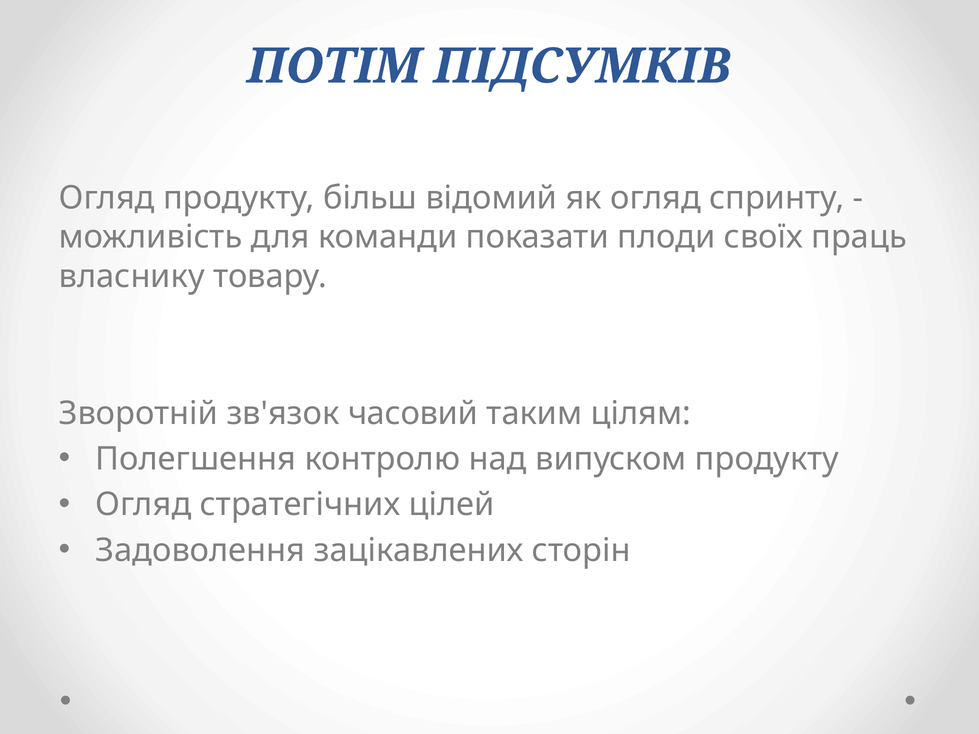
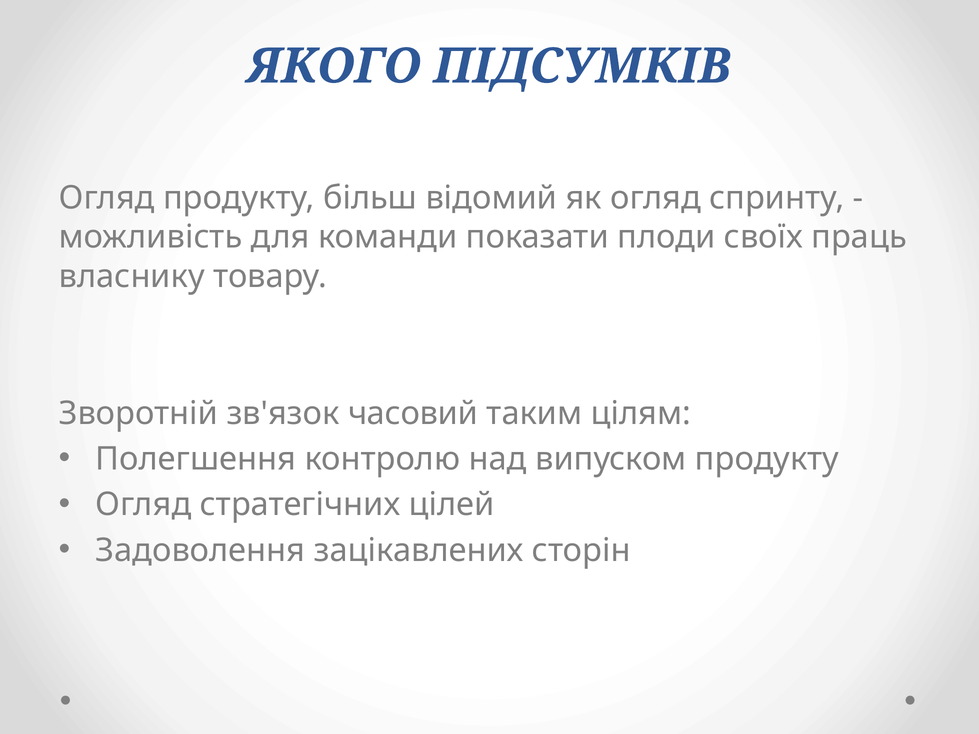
ПОТІМ: ПОТІМ -> ЯКОГО
